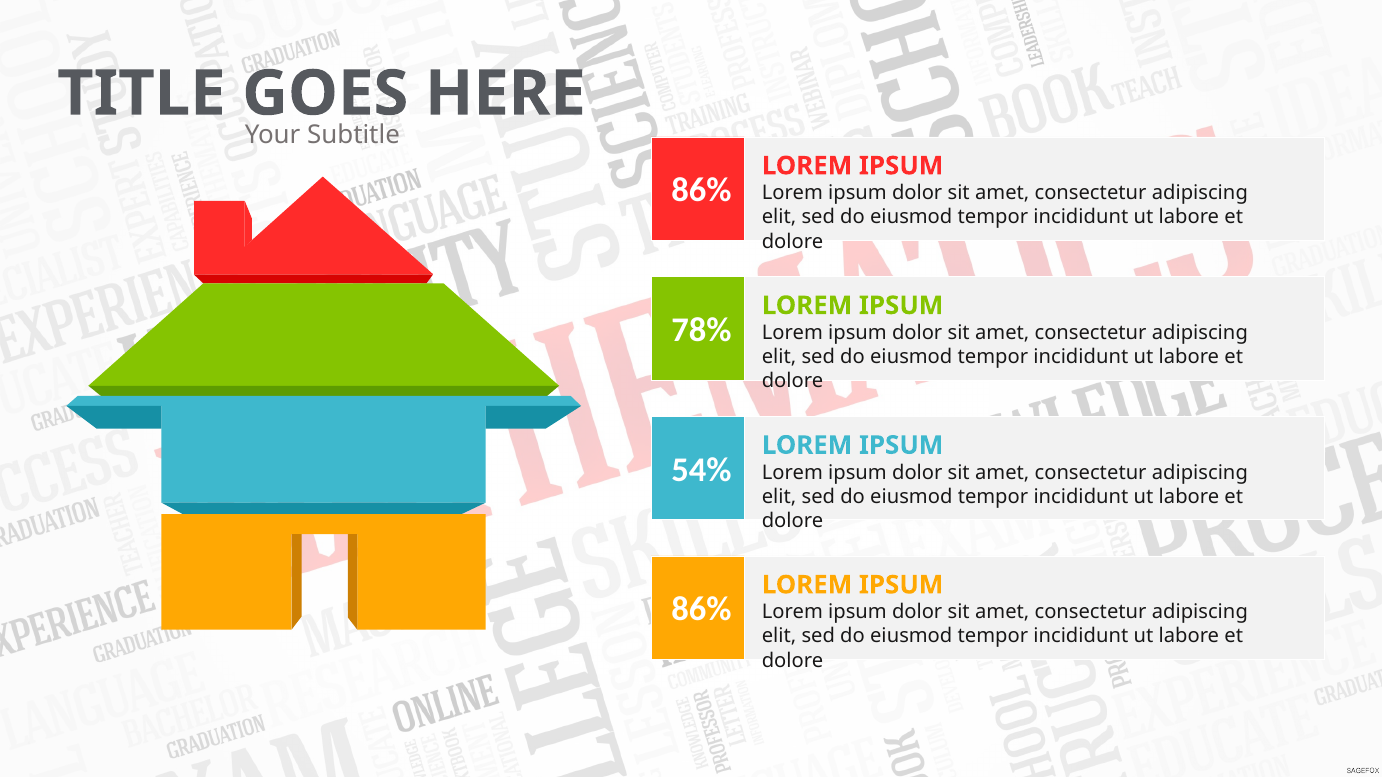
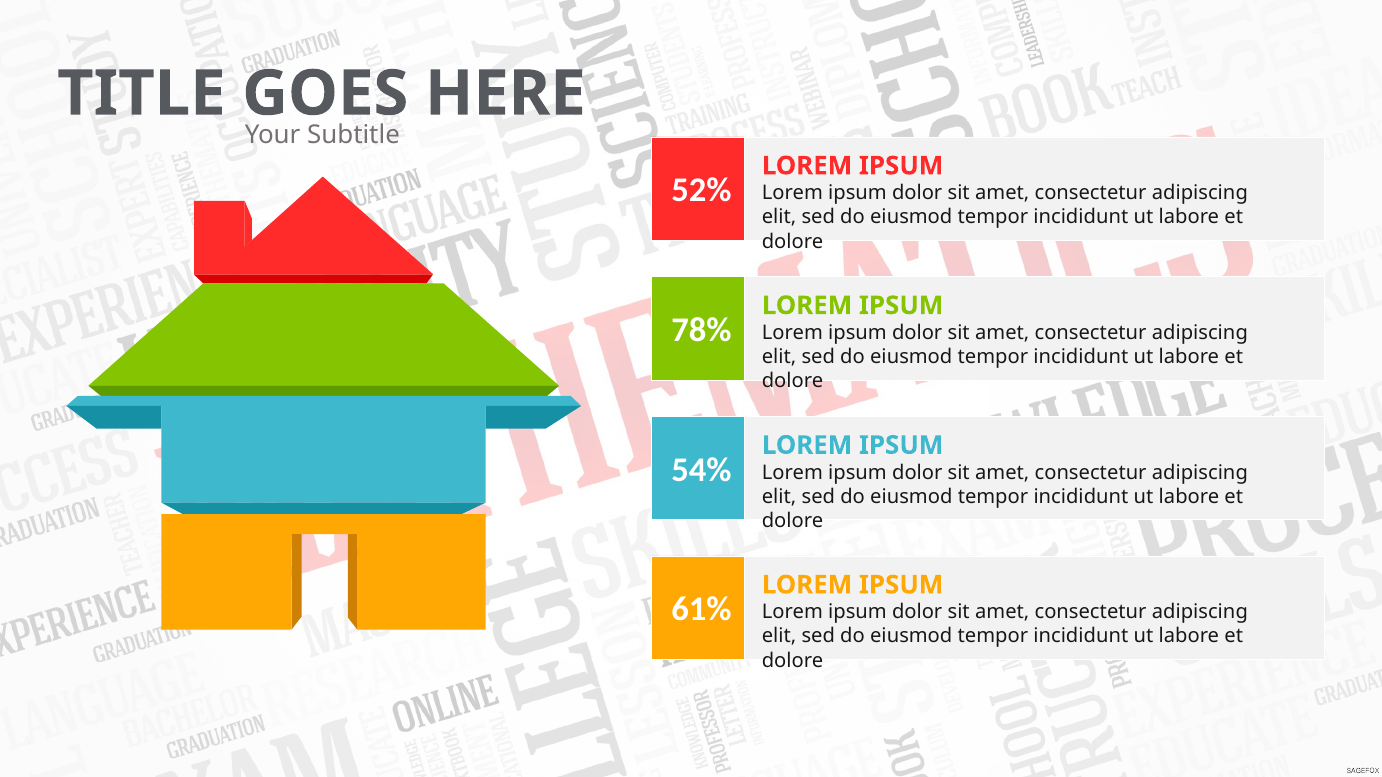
86% at (701, 190): 86% -> 52%
86% at (701, 610): 86% -> 61%
